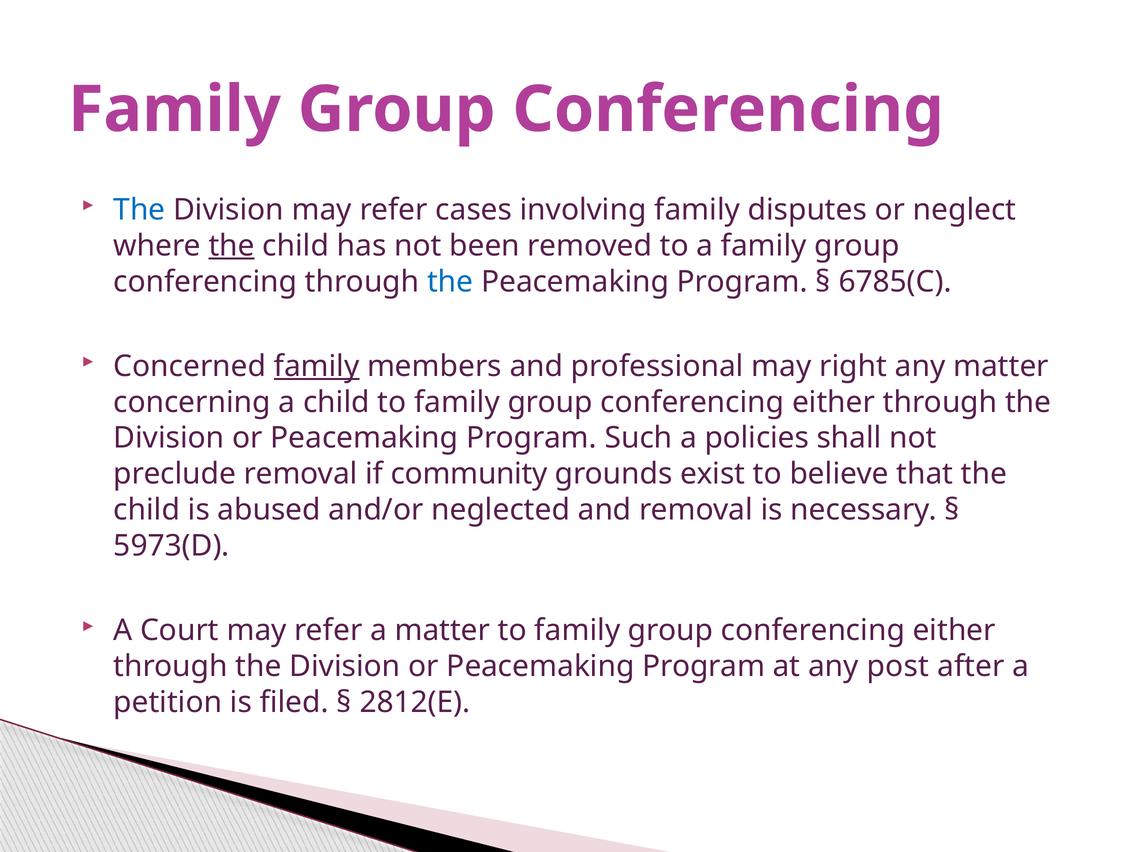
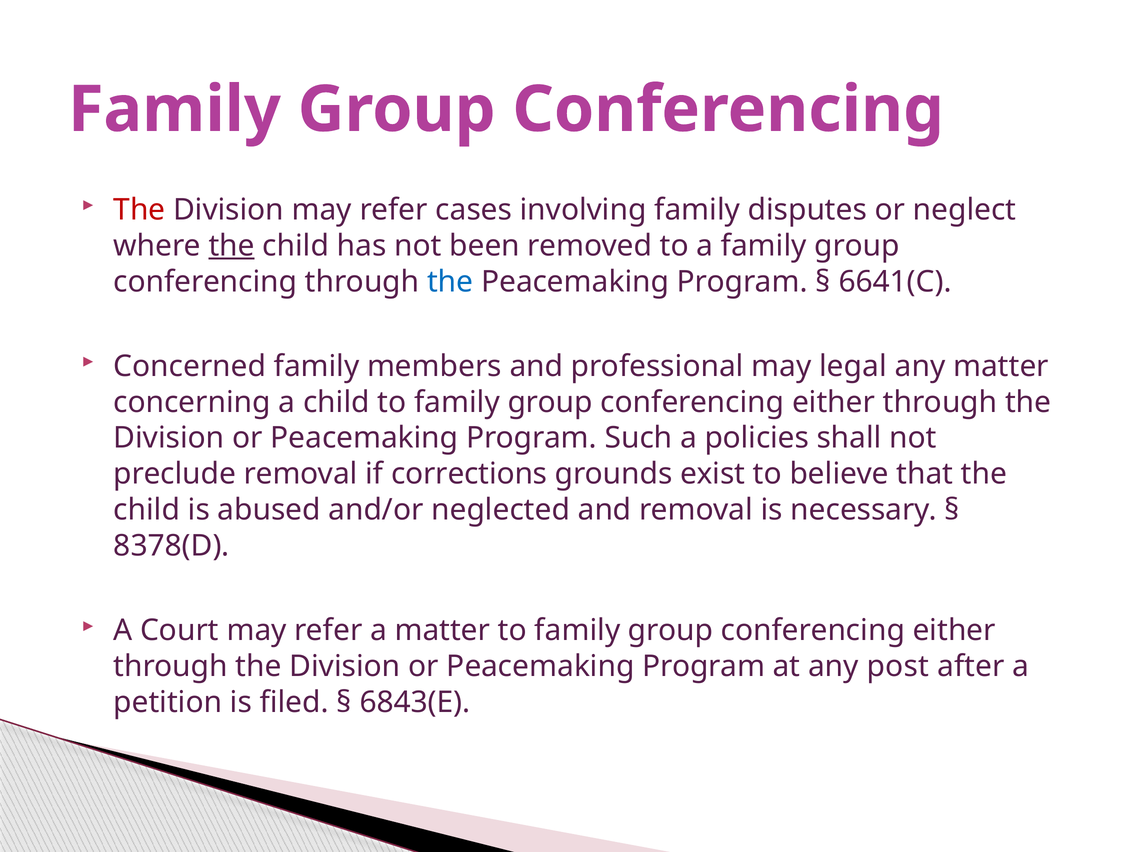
The at (139, 210) colour: blue -> red
6785(C: 6785(C -> 6641(C
family at (317, 366) underline: present -> none
right: right -> legal
community: community -> corrections
5973(D: 5973(D -> 8378(D
2812(E: 2812(E -> 6843(E
